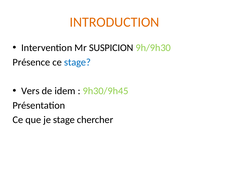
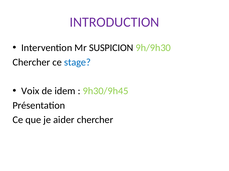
INTRODUCTION colour: orange -> purple
Présence at (31, 62): Présence -> Chercher
Vers: Vers -> Voix
je stage: stage -> aider
